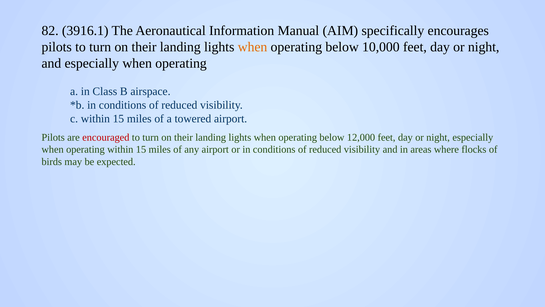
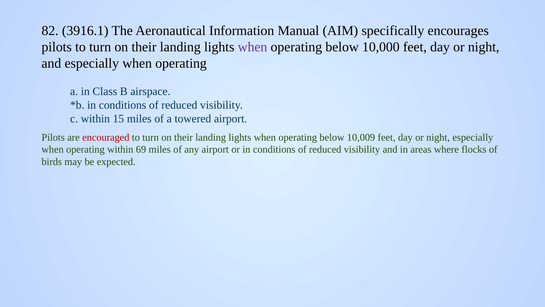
when at (253, 47) colour: orange -> purple
12,000: 12,000 -> 10,009
operating within 15: 15 -> 69
